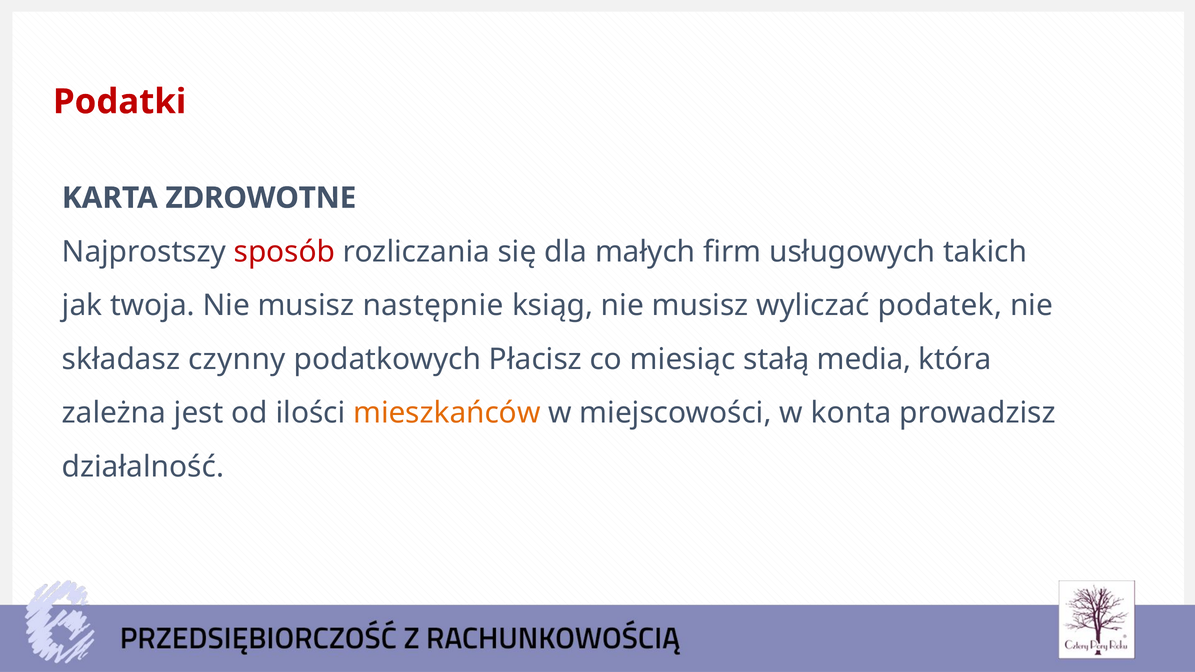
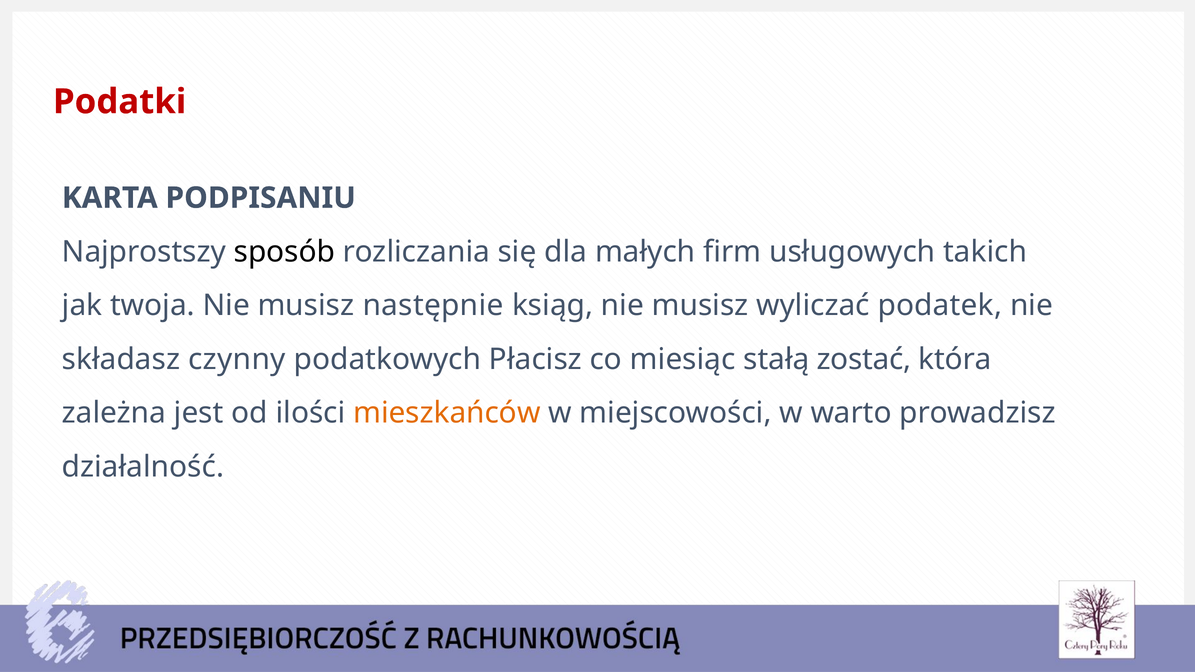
ZDROWOTNE: ZDROWOTNE -> PODPISANIU
sposób colour: red -> black
media: media -> zostać
konta: konta -> warto
